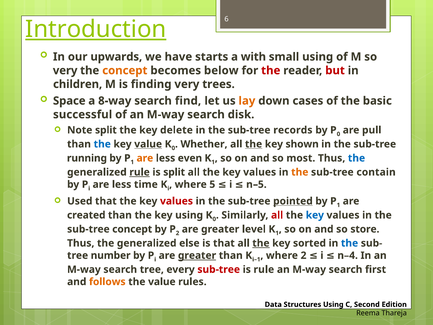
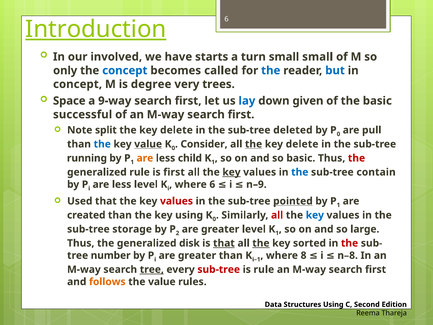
upwards: upwards -> involved
with: with -> turn
small using: using -> small
very at (65, 70): very -> only
concept at (125, 70) colour: orange -> blue
below: below -> called
the at (271, 70) colour: red -> blue
but colour: red -> blue
children at (78, 84): children -> concept
finding: finding -> degree
8-way: 8-way -> 9-way
find at (188, 101): find -> first
lay colour: orange -> blue
cases: cases -> given
disk at (241, 114): disk -> first
records: records -> deleted
Whether: Whether -> Consider
shown at (302, 144): shown -> delete
even: even -> child
so most: most -> basic
the at (357, 158) colour: blue -> red
rule at (140, 172) underline: present -> none
is split: split -> first
key at (231, 172) underline: none -> present
the at (300, 172) colour: orange -> blue
less time: time -> level
where 5: 5 -> 6
n–5: n–5 -> n–9
sub-tree concept: concept -> storage
store: store -> large
else: else -> disk
that at (224, 243) underline: none -> present
the at (350, 243) colour: blue -> red
greater at (197, 255) underline: present -> none
where 2: 2 -> 8
n–4: n–4 -> n–8
tree at (152, 269) underline: none -> present
